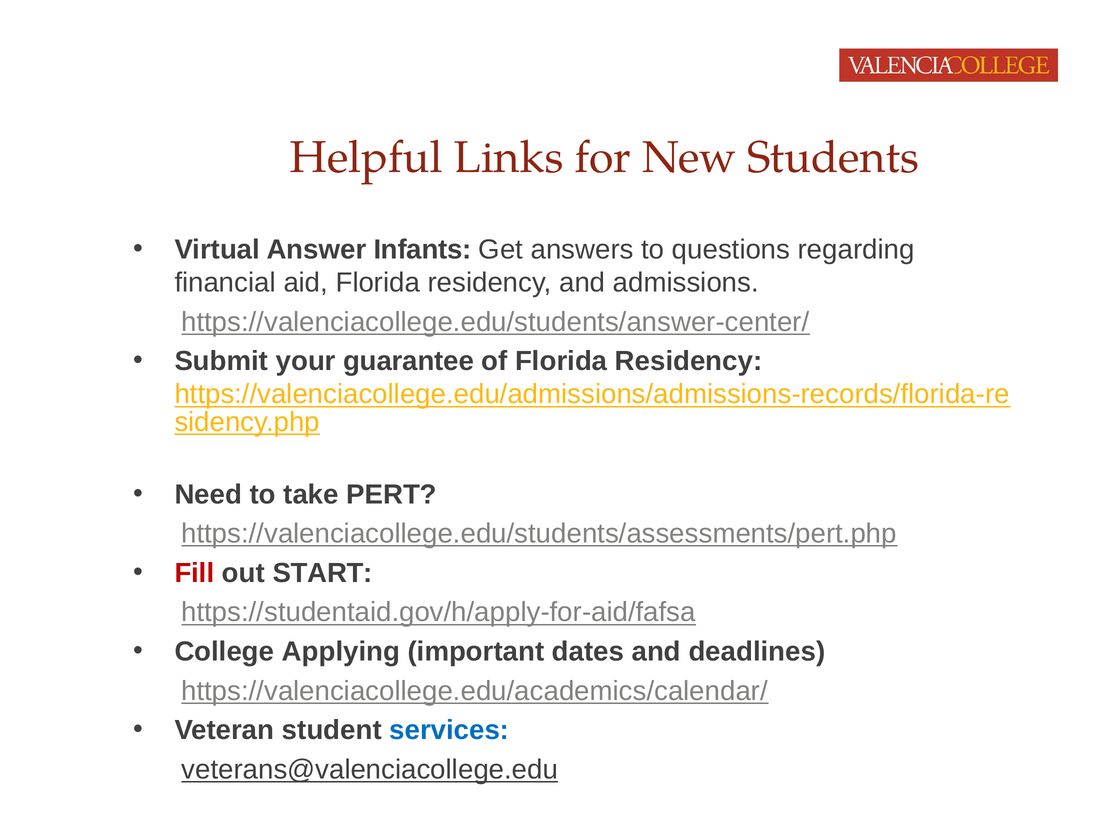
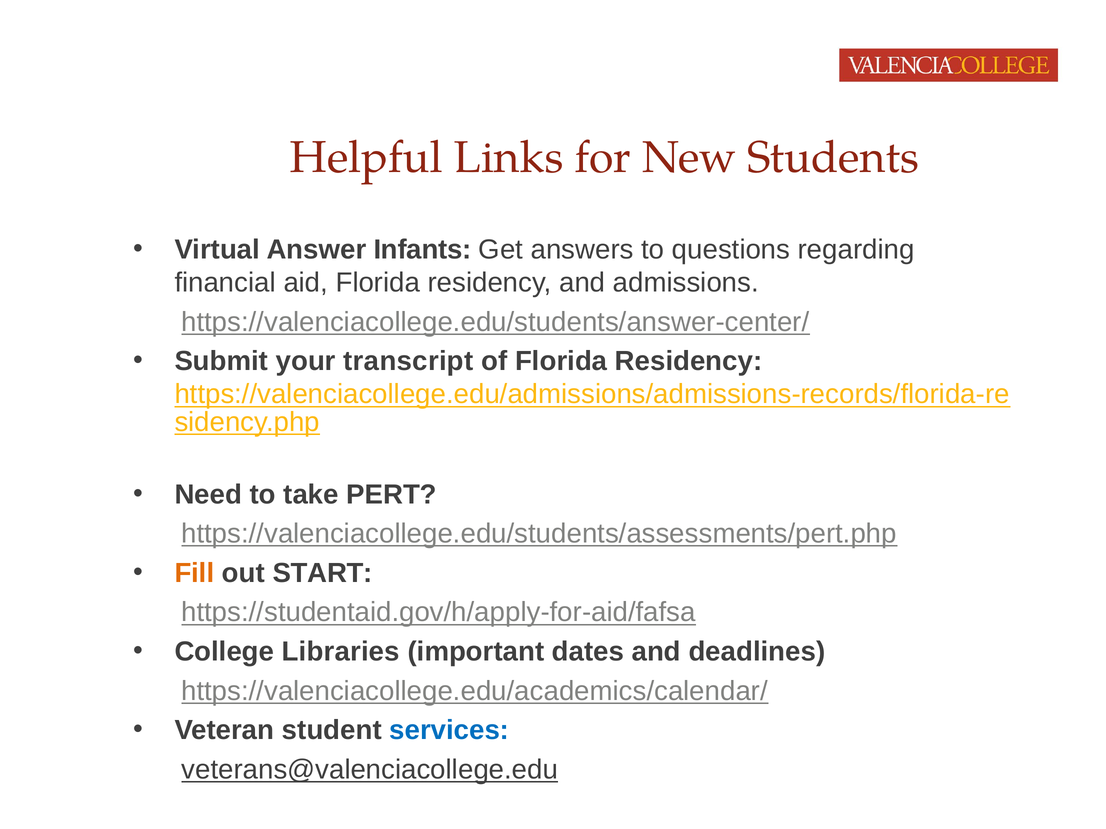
guarantee: guarantee -> transcript
Fill colour: red -> orange
Applying: Applying -> Libraries
